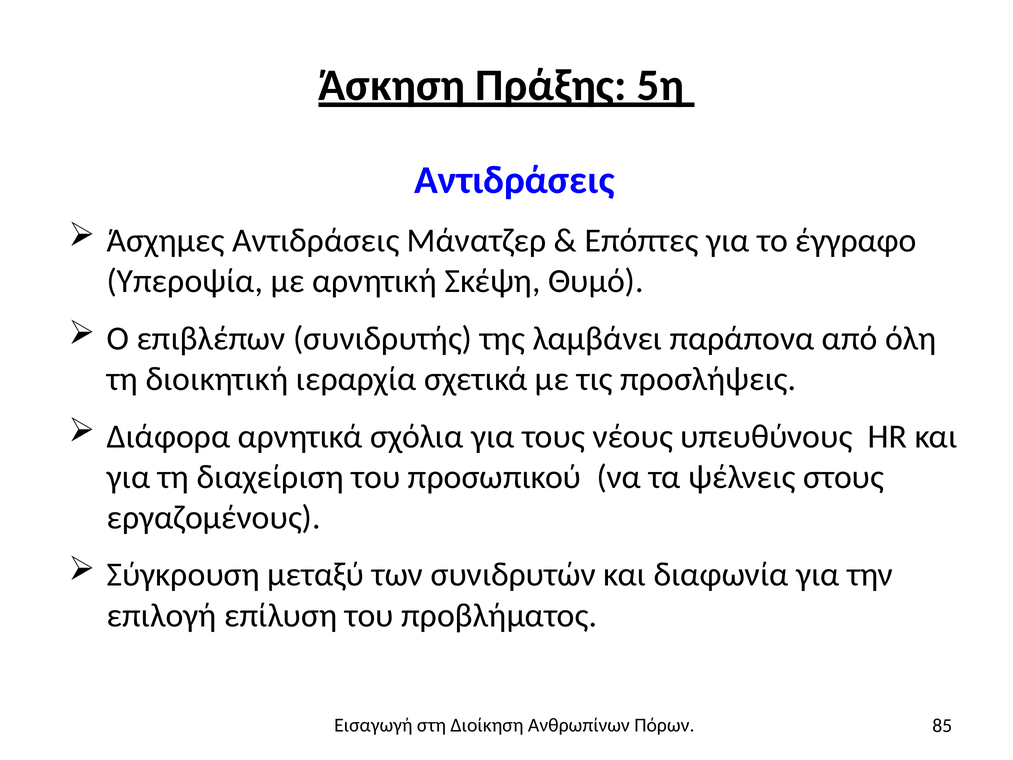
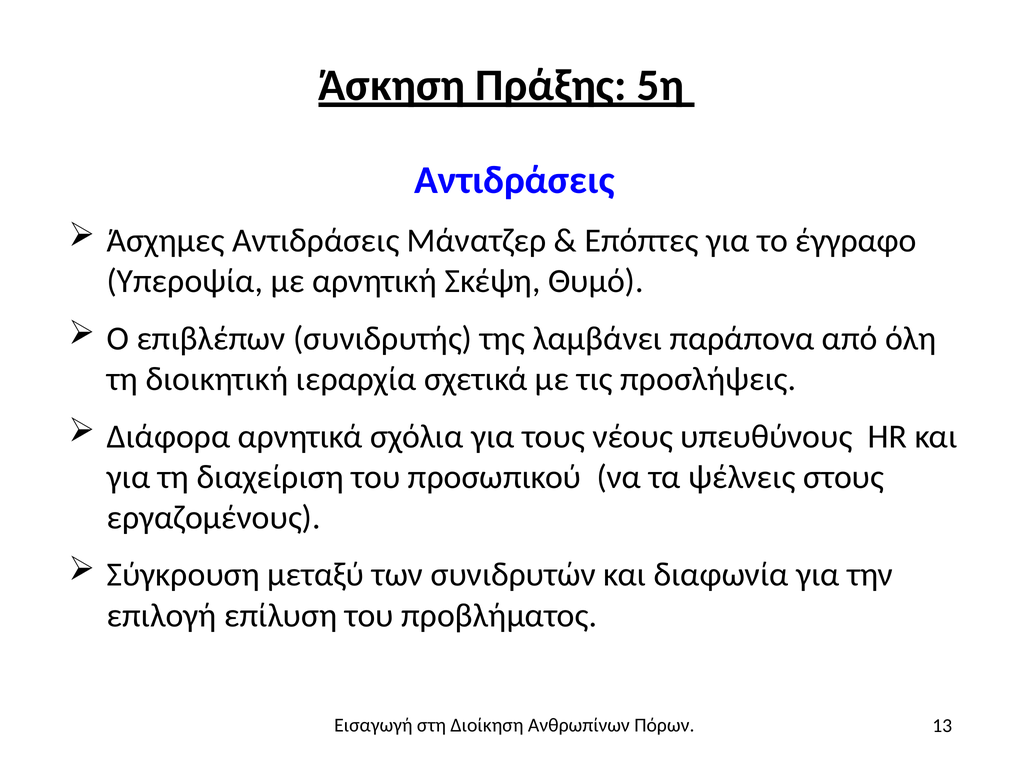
85: 85 -> 13
